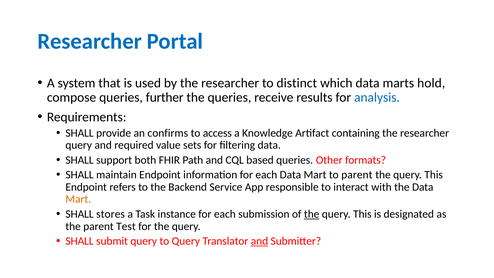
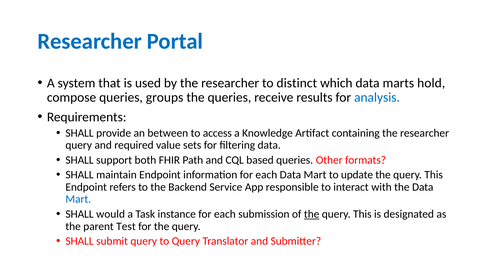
further: further -> groups
confirms: confirms -> between
to parent: parent -> update
Mart at (78, 199) colour: orange -> blue
stores: stores -> would
and at (259, 241) underline: present -> none
